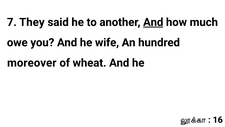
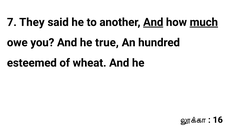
much underline: none -> present
wife: wife -> true
moreover: moreover -> esteemed
